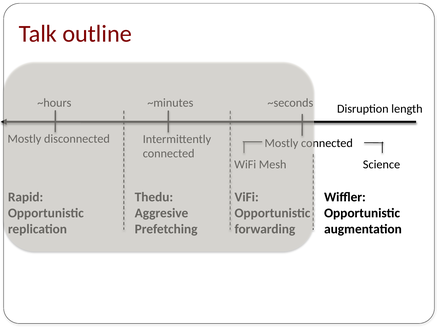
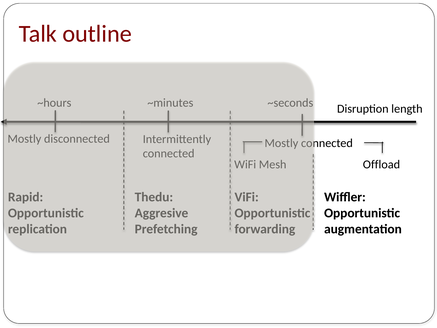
Science: Science -> Offload
